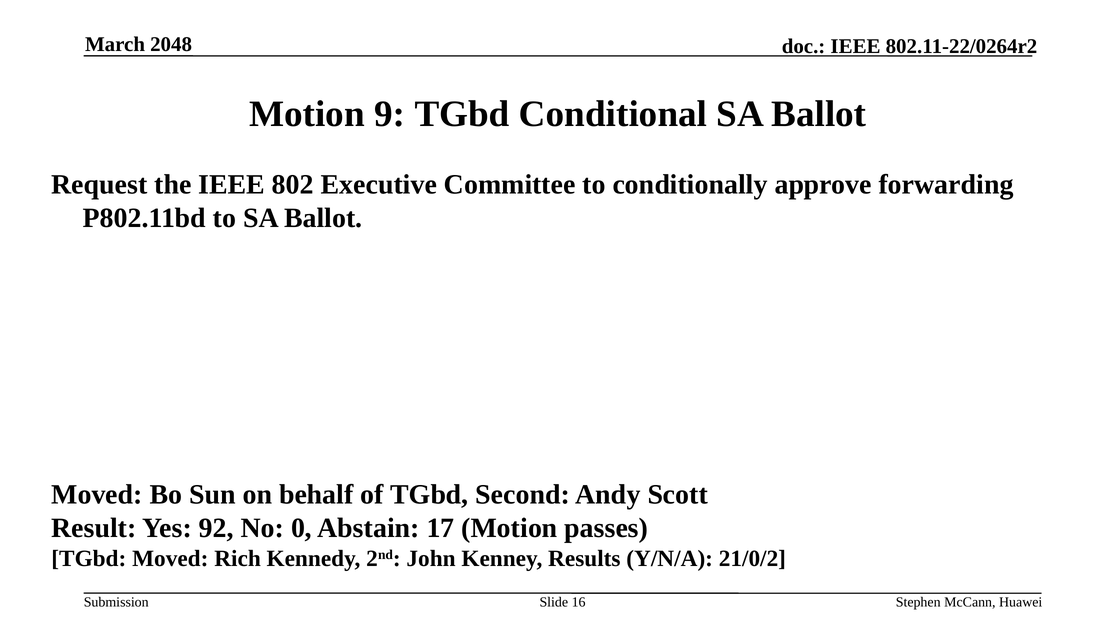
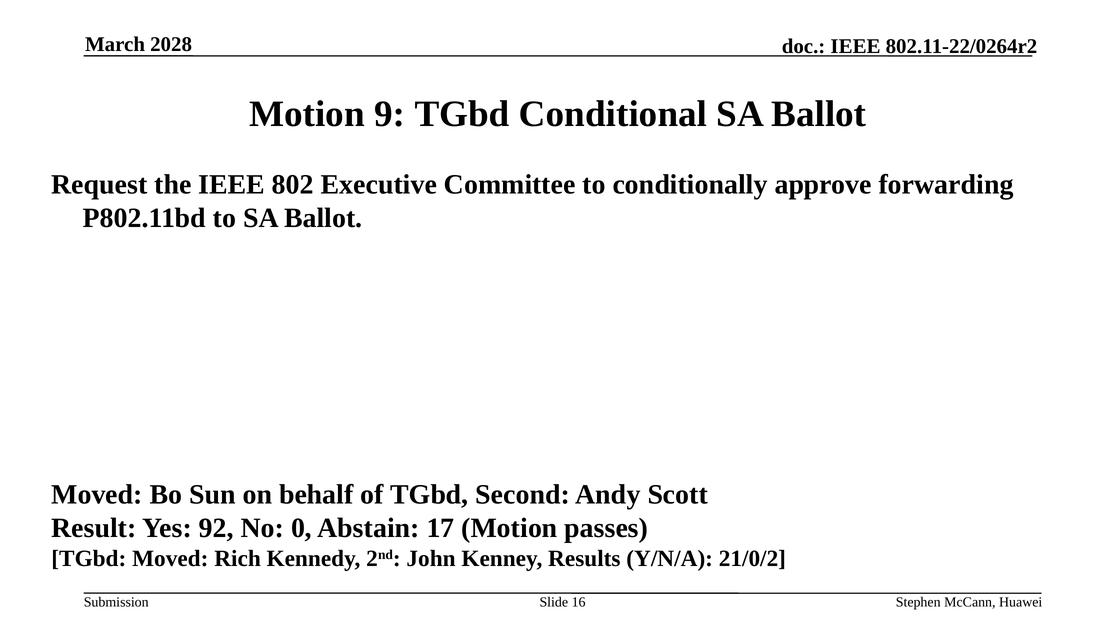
2048: 2048 -> 2028
